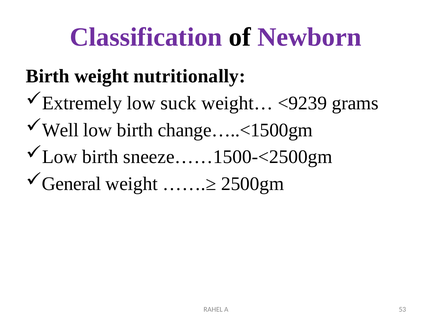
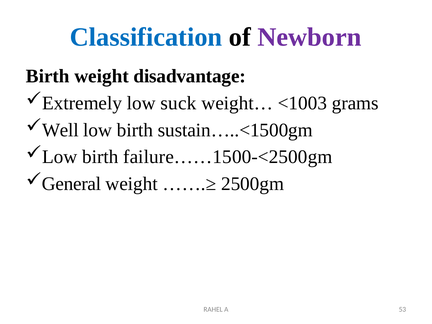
Classification colour: purple -> blue
nutritionally: nutritionally -> disadvantage
<9239: <9239 -> <1003
change…..<1500gm: change…..<1500gm -> sustain…..<1500gm
sneeze……1500-<2500gm: sneeze……1500-<2500gm -> failure……1500-<2500gm
